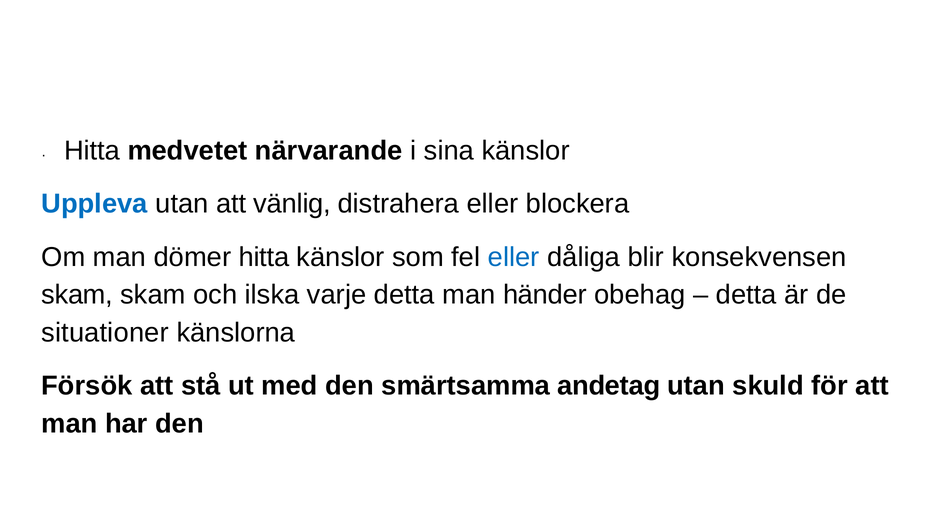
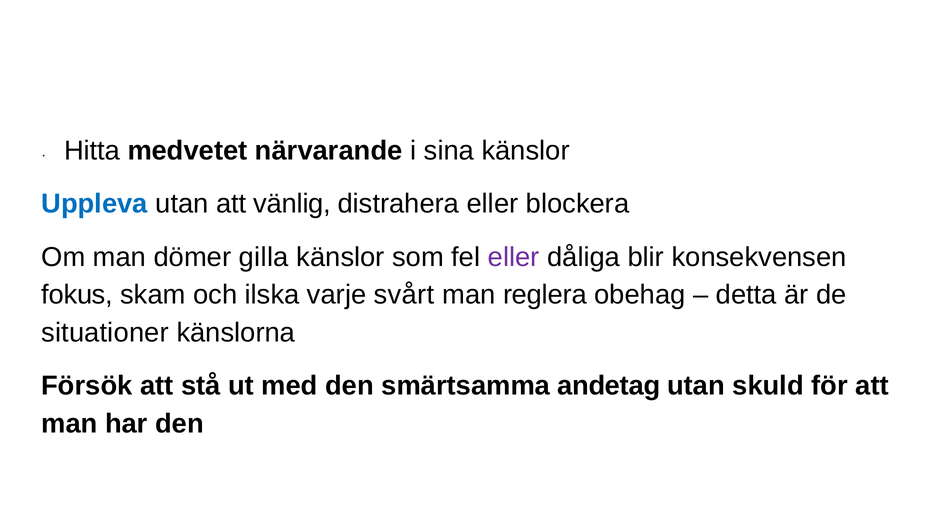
dömer hitta: hitta -> gilla
eller at (514, 258) colour: blue -> purple
skam at (77, 295): skam -> fokus
varje detta: detta -> svårt
händer: händer -> reglera
